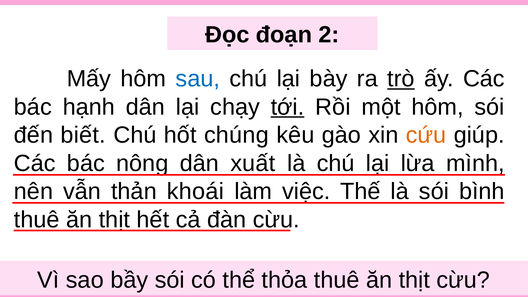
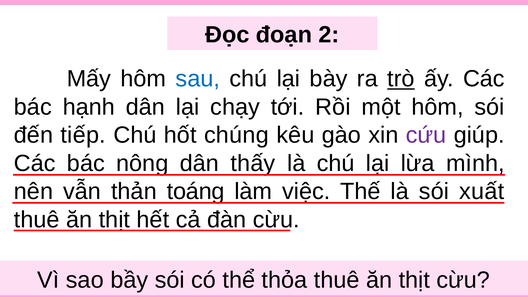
tới underline: present -> none
đến biết: biết -> tiếp
cứu colour: orange -> purple
xuất: xuất -> thấy
khoái: khoái -> toáng
bình: bình -> xuất
